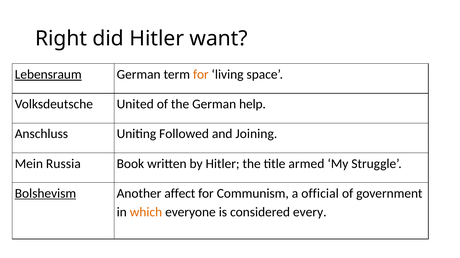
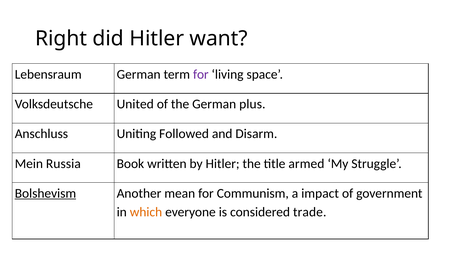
Lebensraum underline: present -> none
for at (201, 75) colour: orange -> purple
help: help -> plus
Joining: Joining -> Disarm
affect: affect -> mean
official: official -> impact
every: every -> trade
